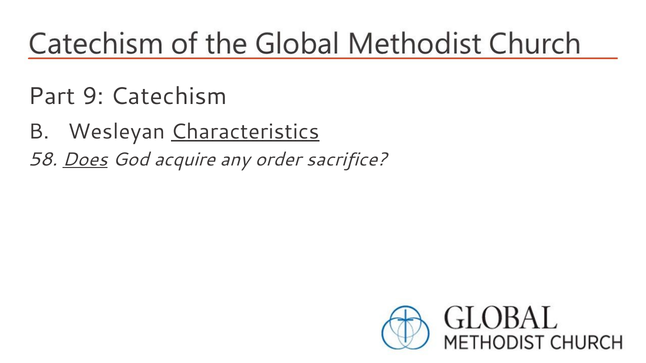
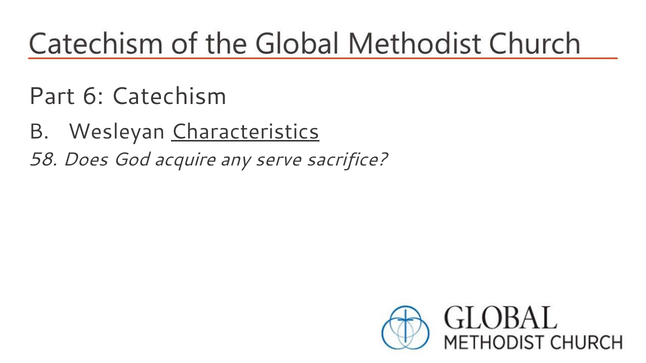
9: 9 -> 6
Does underline: present -> none
order: order -> serve
